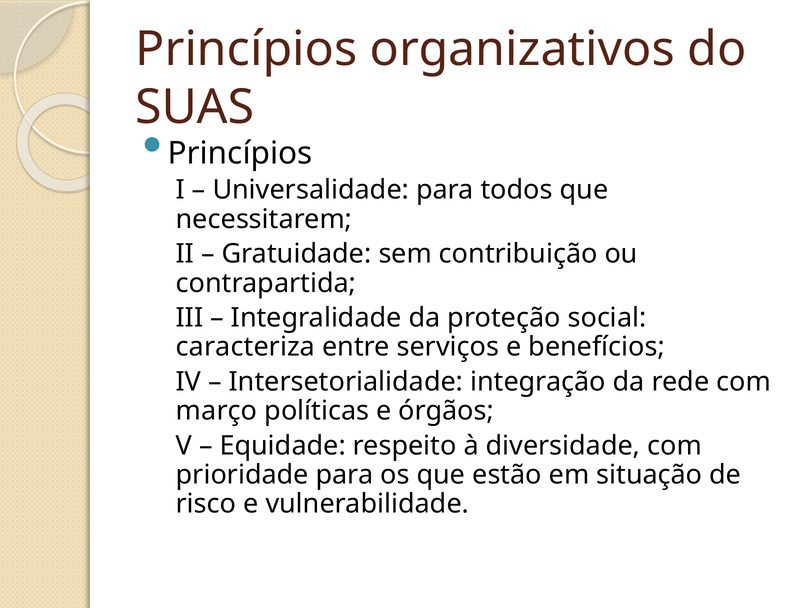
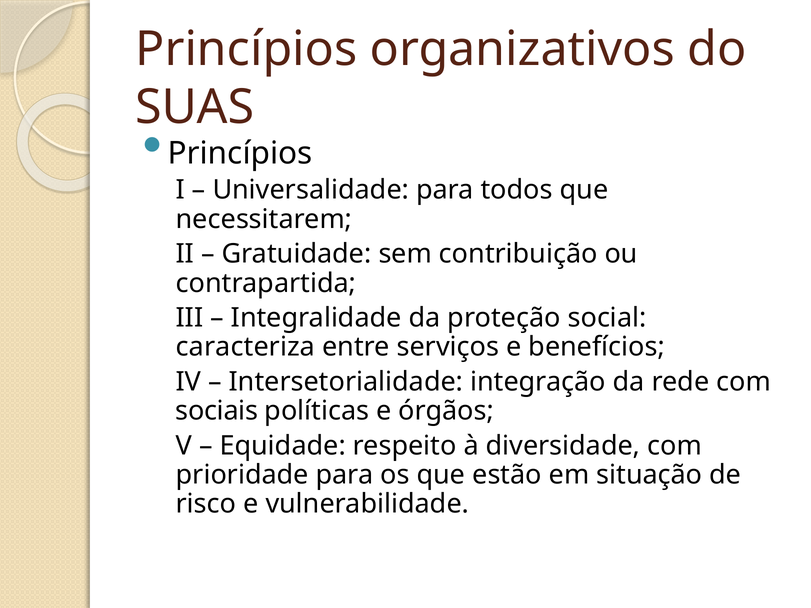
março: março -> sociais
